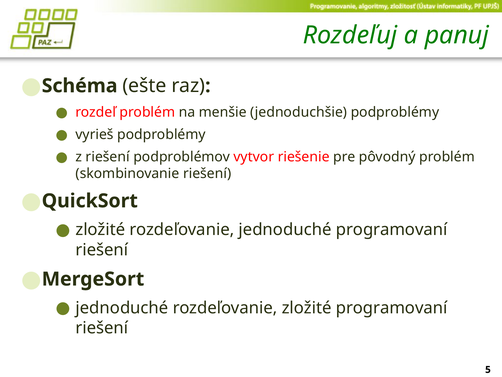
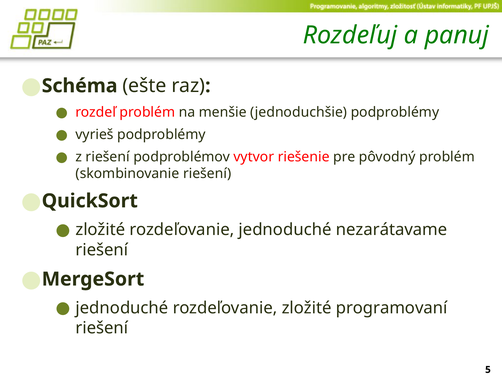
jednoduché programovaní: programovaní -> nezarátavame
